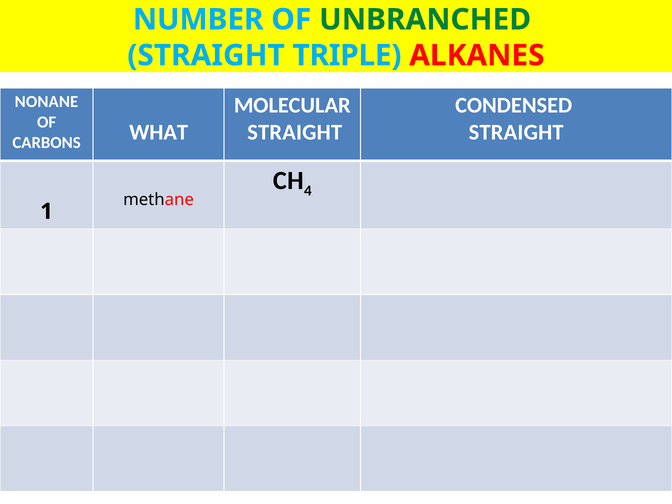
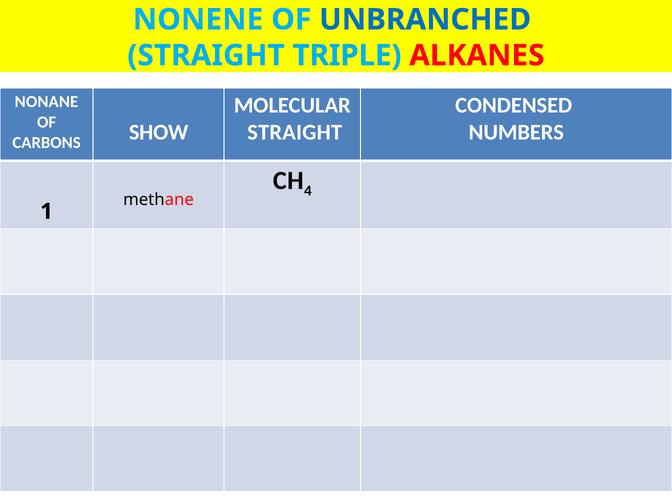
NUMBER: NUMBER -> NONENE
UNBRANCHED colour: green -> blue
STRAIGHT at (516, 133): STRAIGHT -> NUMBERS
WHAT: WHAT -> SHOW
